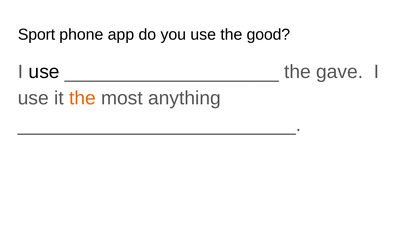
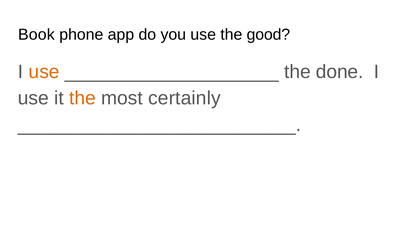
Sport: Sport -> Book
use at (44, 72) colour: black -> orange
gave: gave -> done
anything: anything -> certainly
